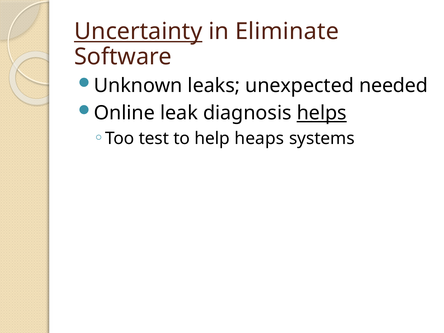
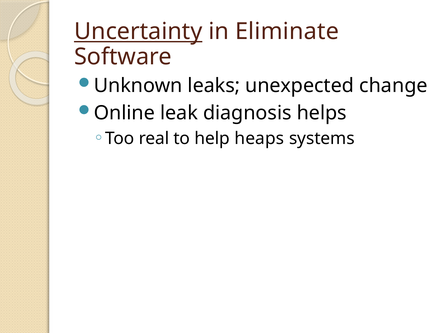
needed: needed -> change
helps underline: present -> none
test: test -> real
